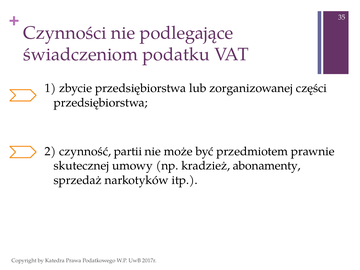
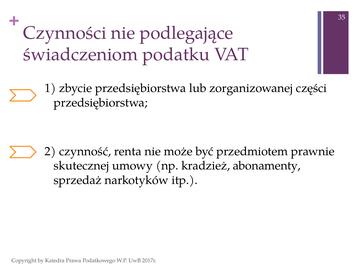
partii: partii -> renta
